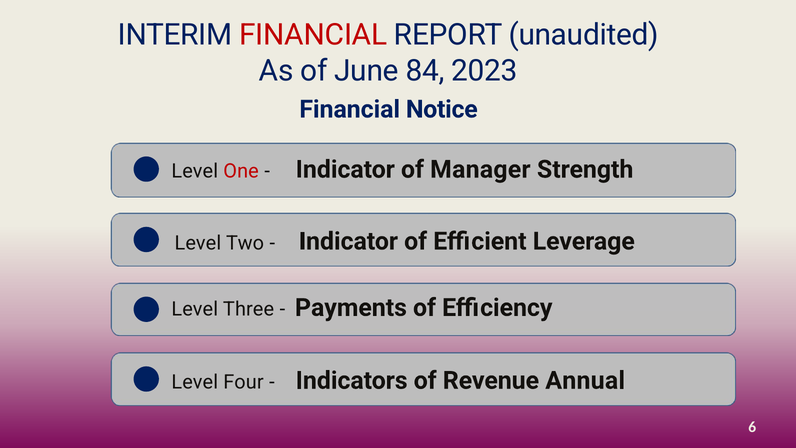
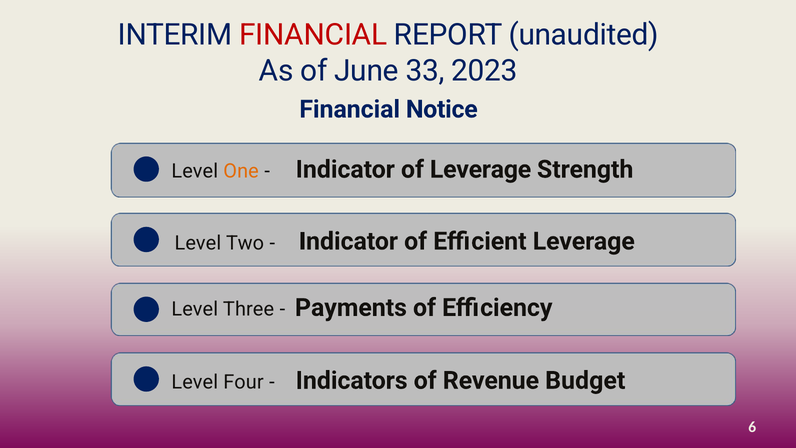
84: 84 -> 33
One colour: red -> orange
of Manager: Manager -> Leverage
Annual: Annual -> Budget
